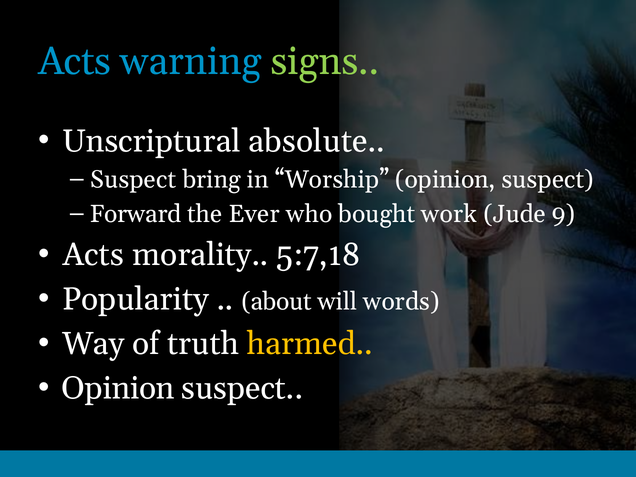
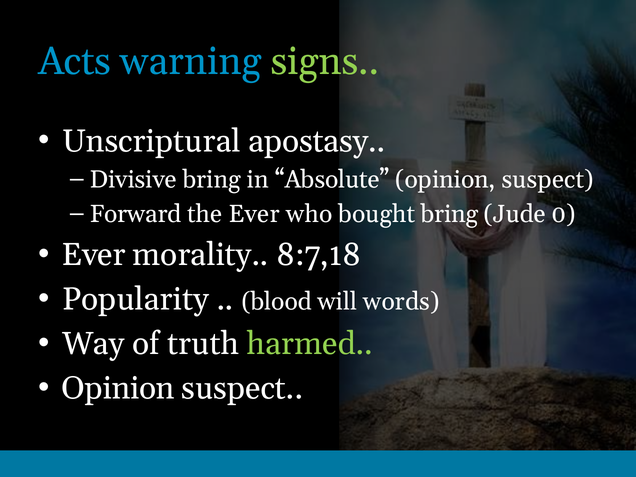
absolute: absolute -> apostasy
Suspect at (133, 179): Suspect -> Divisive
Worship: Worship -> Absolute
bought work: work -> bring
9: 9 -> 0
Acts at (93, 255): Acts -> Ever
5:7,18: 5:7,18 -> 8:7,18
about: about -> blood
harmed colour: yellow -> light green
